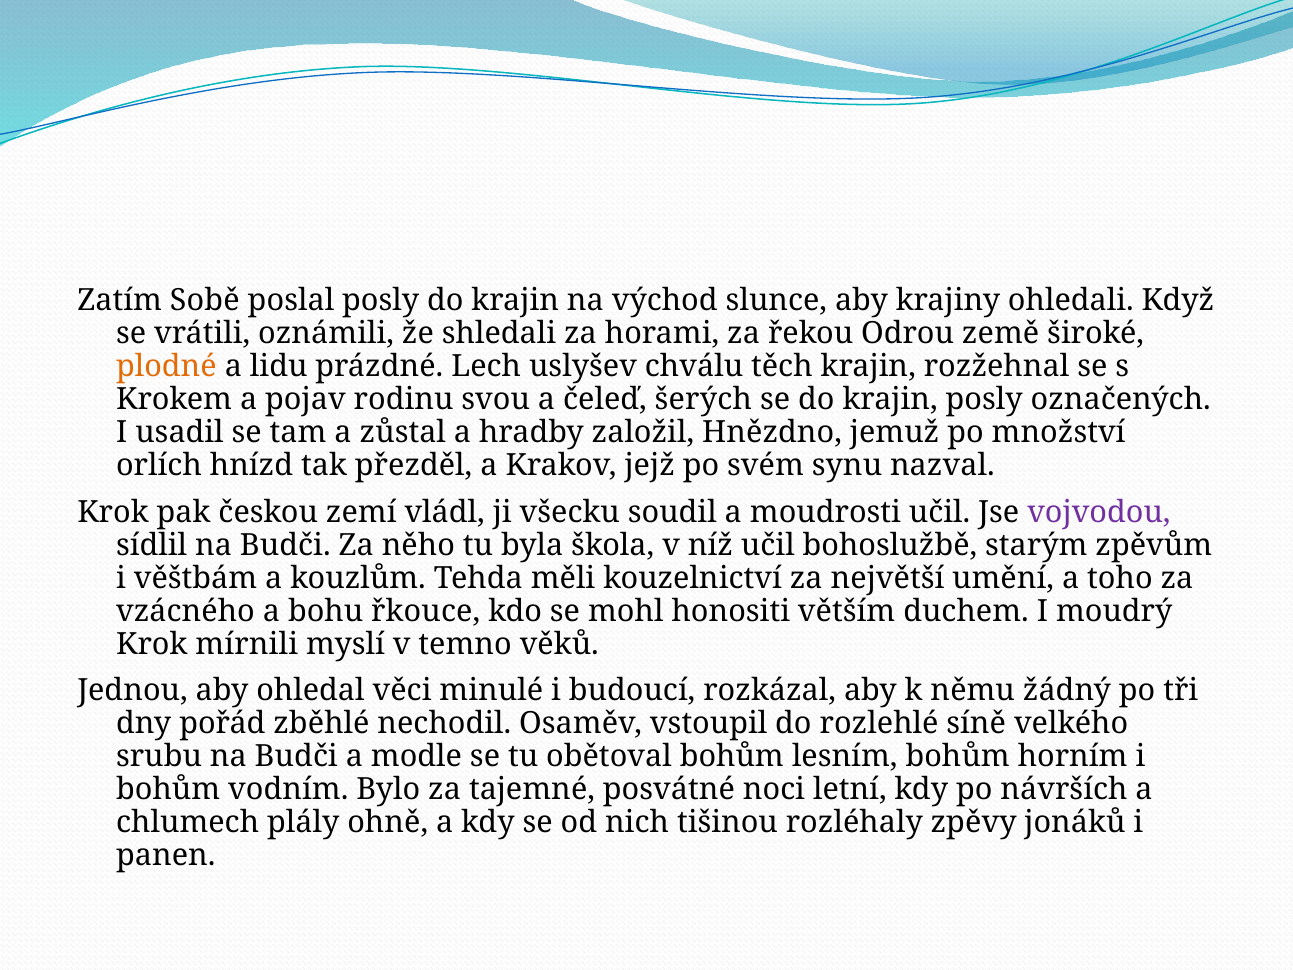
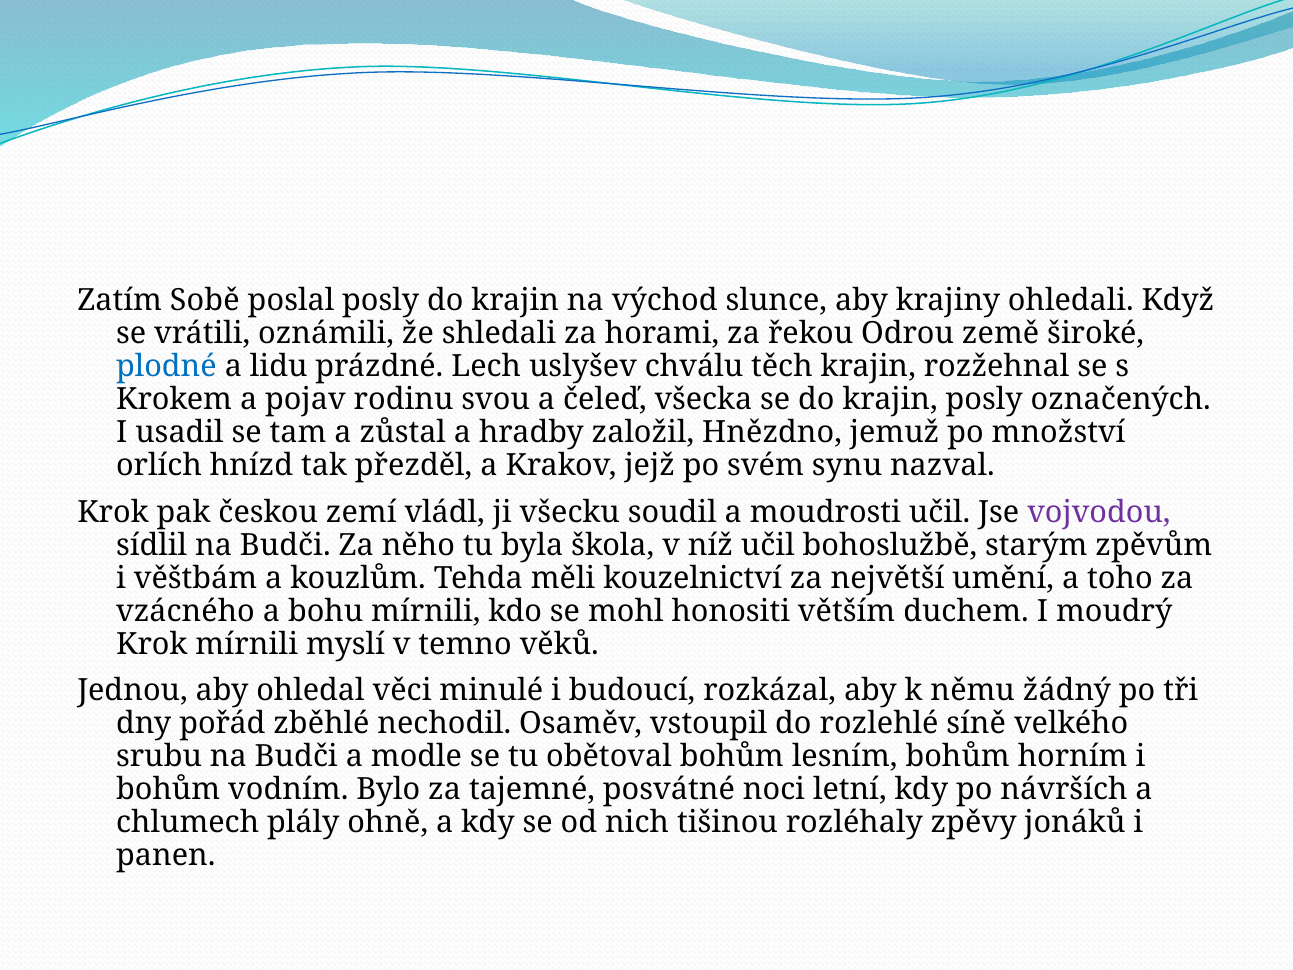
plodné colour: orange -> blue
šerých: šerých -> všecka
bohu řkouce: řkouce -> mírnili
